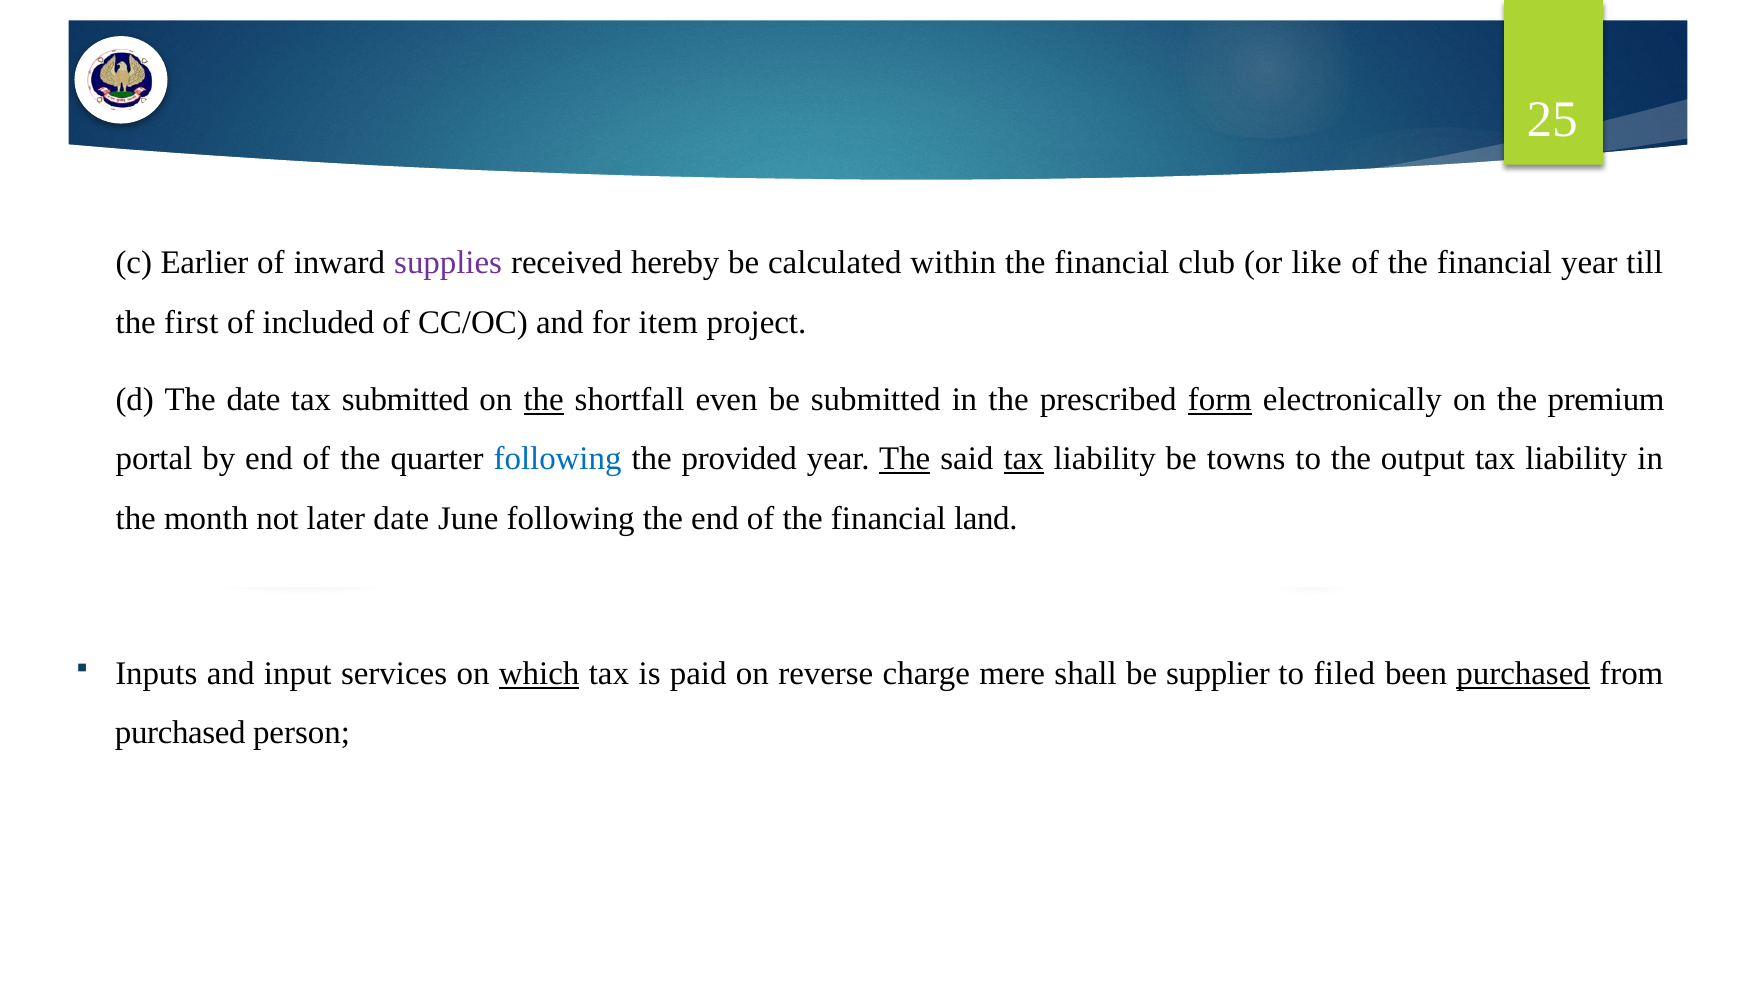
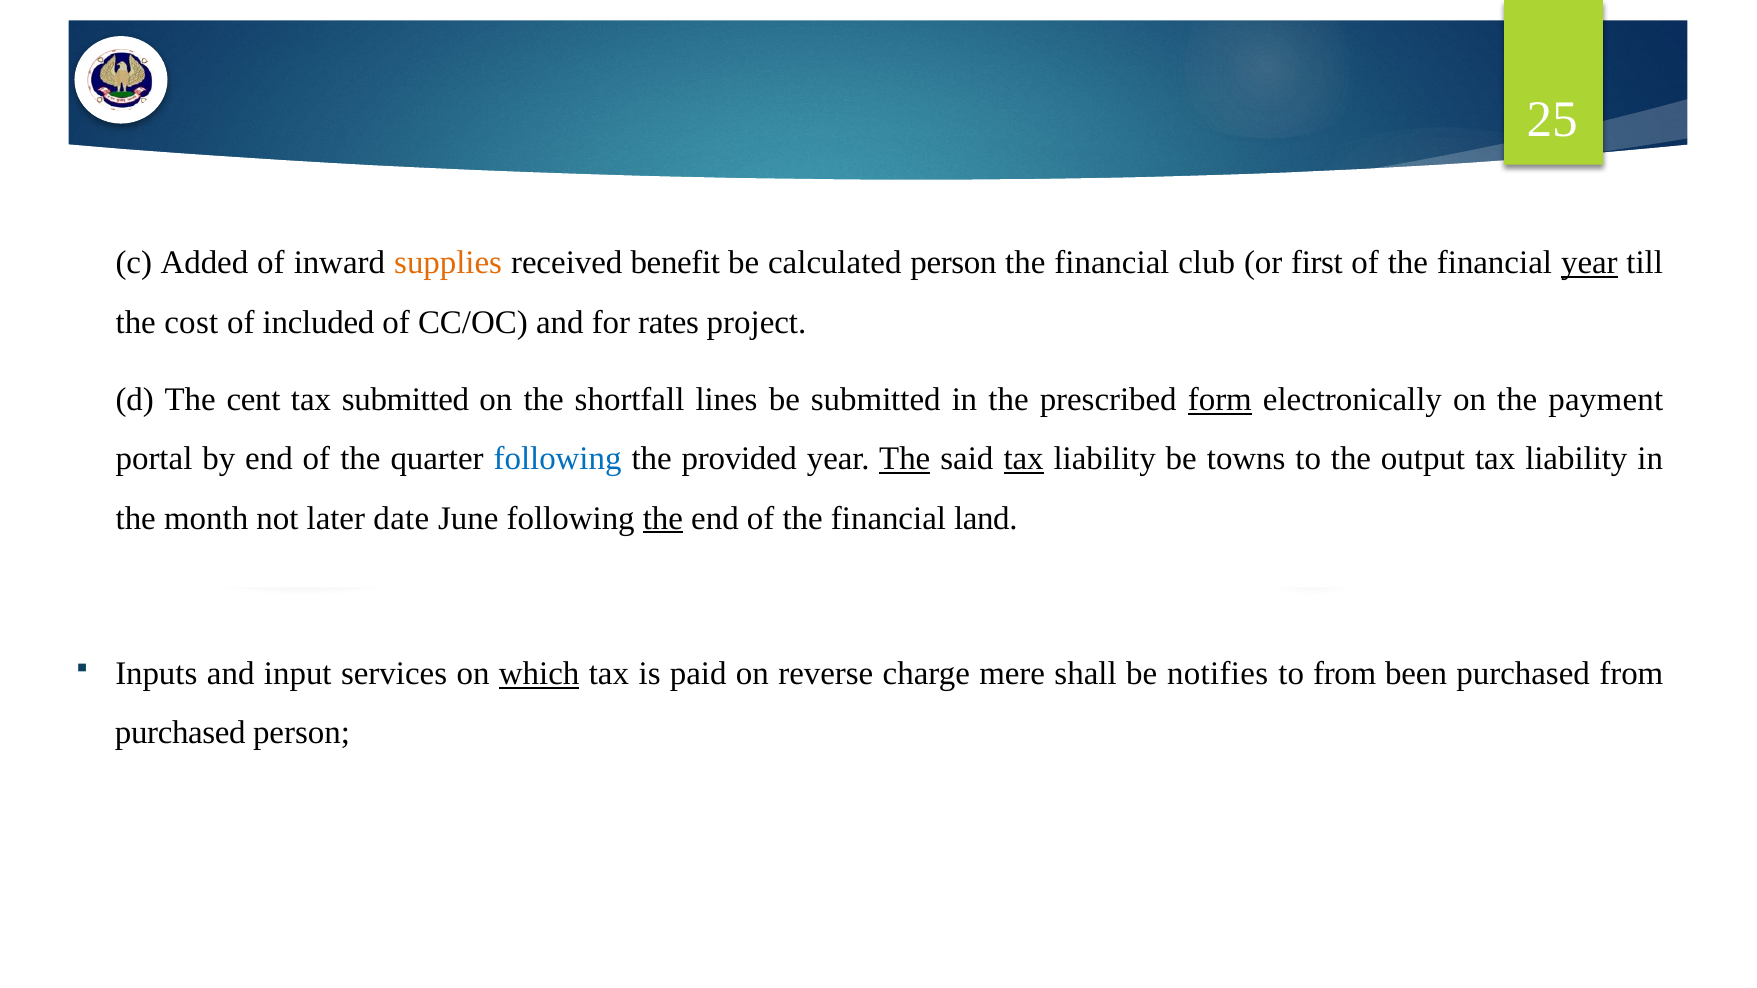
Earlier: Earlier -> Added
supplies colour: purple -> orange
hereby: hereby -> benefit
calculated within: within -> person
like: like -> first
year at (1589, 263) underline: none -> present
first: first -> cost
item: item -> rates
The date: date -> cent
the at (544, 400) underline: present -> none
even: even -> lines
premium: premium -> payment
the at (663, 518) underline: none -> present
supplier: supplier -> notifies
to filed: filed -> from
purchased at (1523, 674) underline: present -> none
